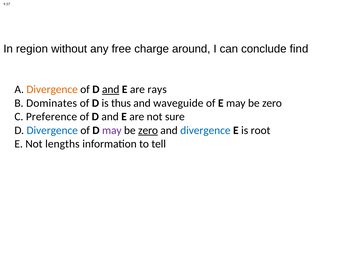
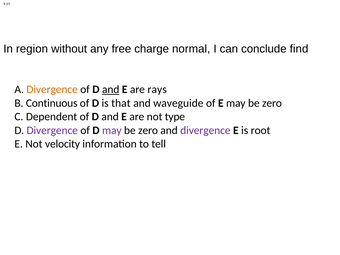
around: around -> normal
Dominates: Dominates -> Continuous
thus: thus -> that
Preference: Preference -> Dependent
sure: sure -> type
Divergence at (52, 130) colour: blue -> purple
zero at (148, 130) underline: present -> none
divergence at (205, 130) colour: blue -> purple
lengths: lengths -> velocity
